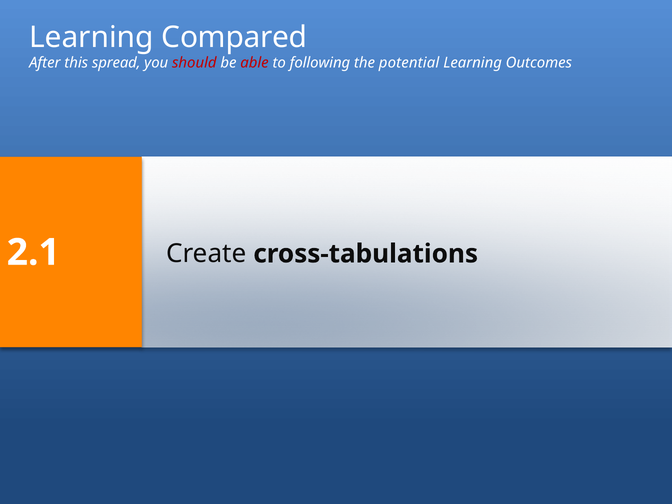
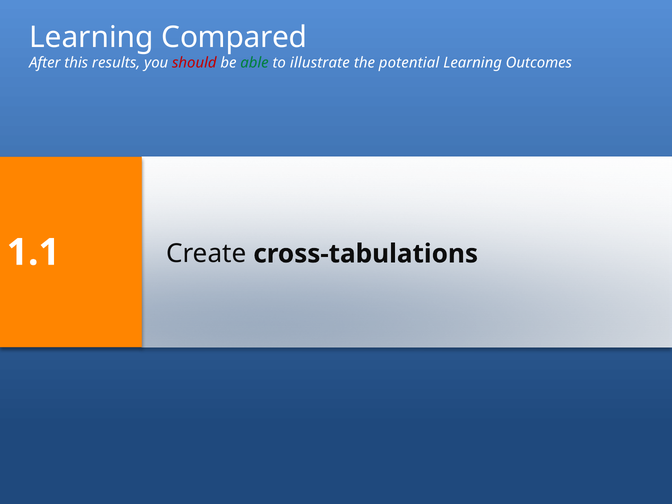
spread: spread -> results
able colour: red -> green
following: following -> illustrate
2.1: 2.1 -> 1.1
